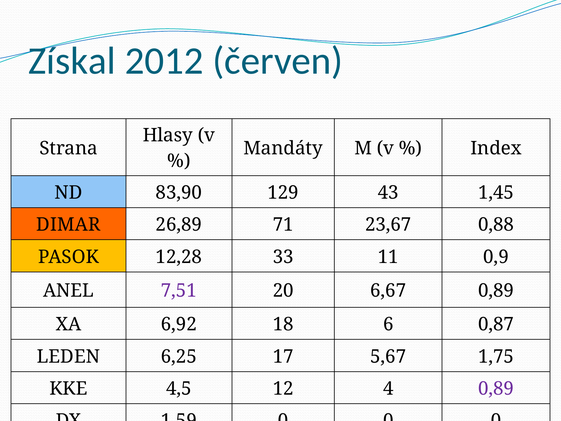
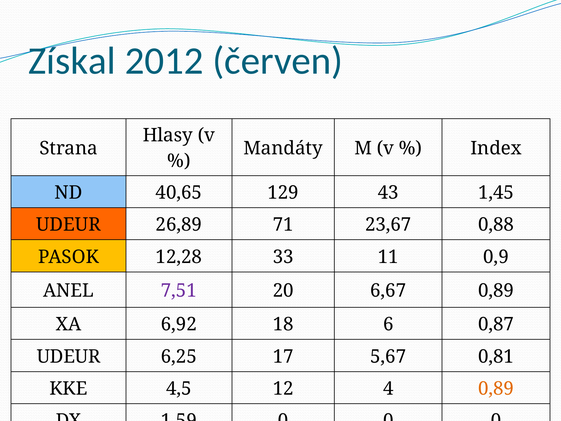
83,90: 83,90 -> 40,65
DIMAR at (68, 225): DIMAR -> UDEUR
LEDEN at (68, 356): LEDEN -> UDEUR
1,75: 1,75 -> 0,81
0,89 at (496, 388) colour: purple -> orange
